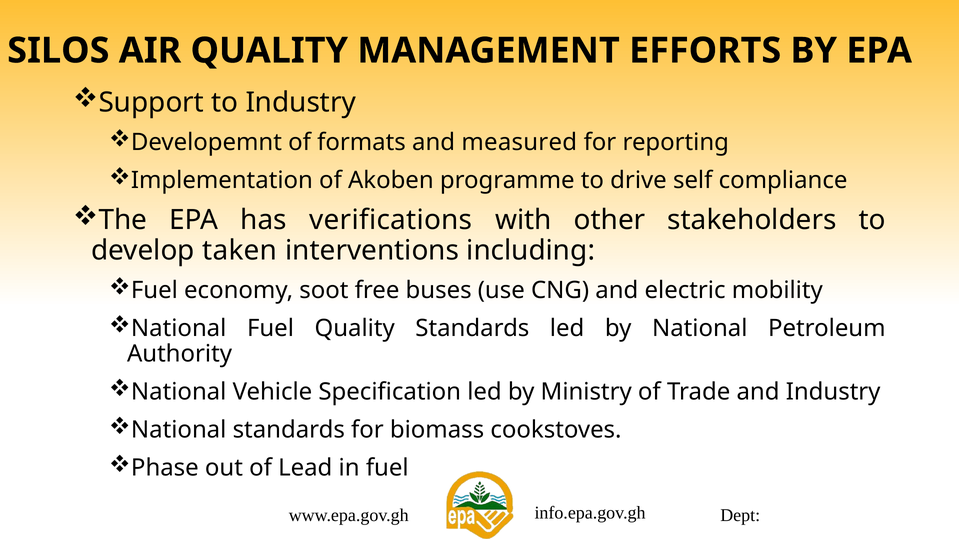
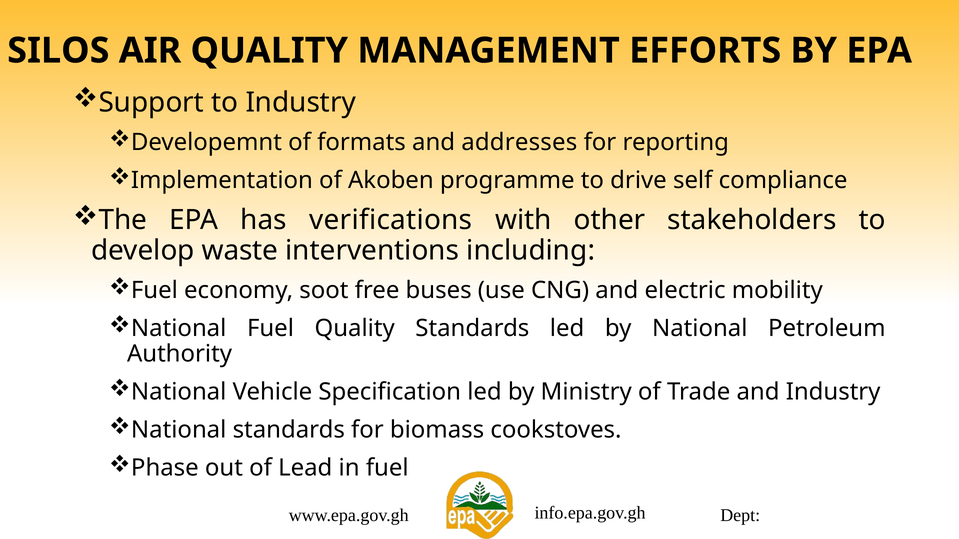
measured: measured -> addresses
taken: taken -> waste
